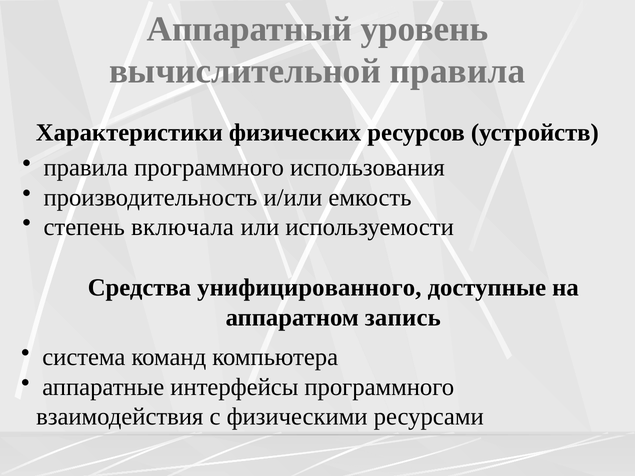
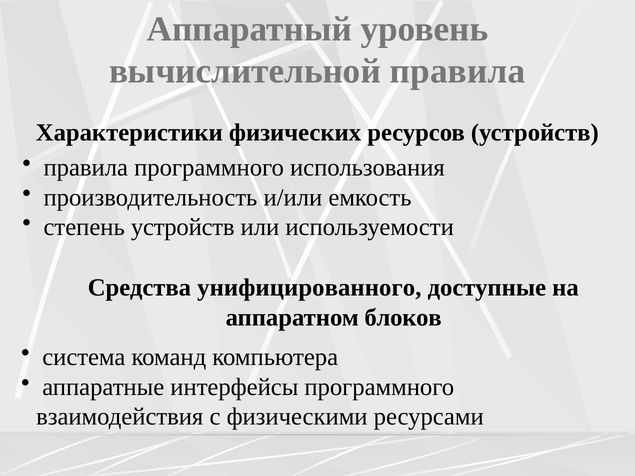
степень включала: включала -> устройств
запись: запись -> блоков
